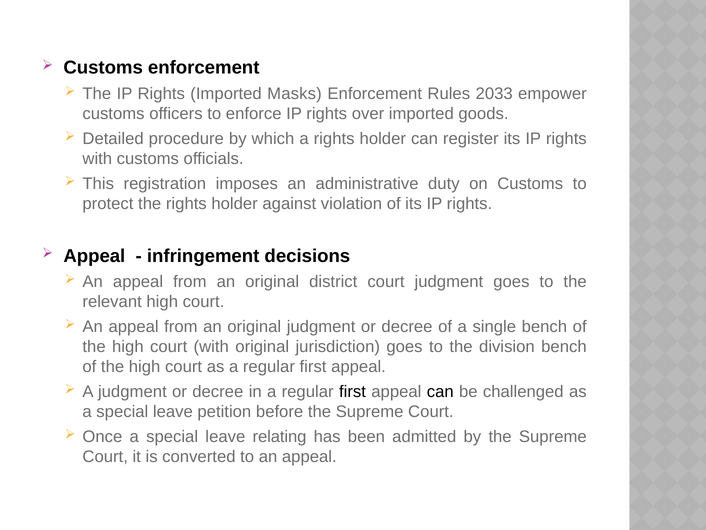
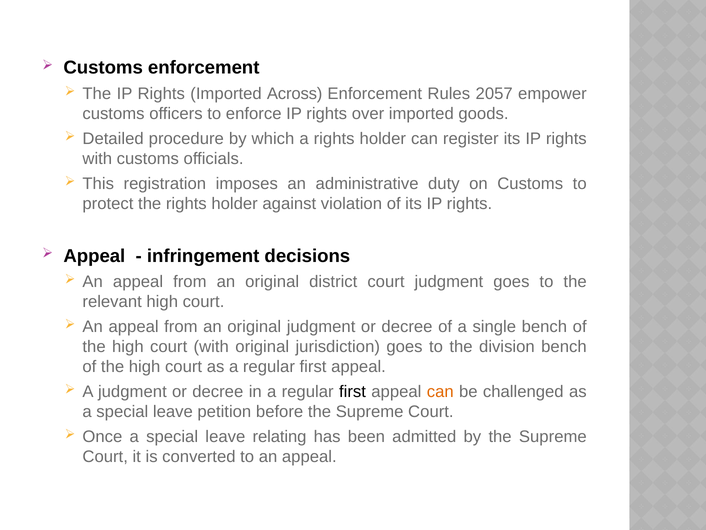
Masks: Masks -> Across
2033: 2033 -> 2057
can at (440, 391) colour: black -> orange
